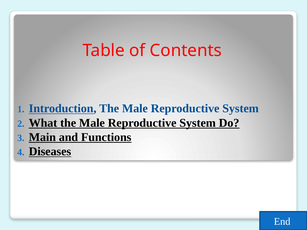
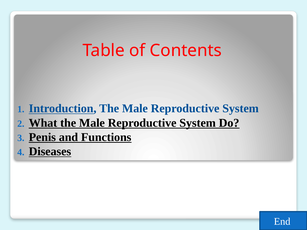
Main: Main -> Penis
